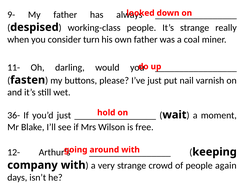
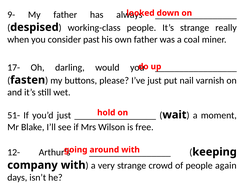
turn: turn -> past
11-: 11- -> 17-
36-: 36- -> 51-
